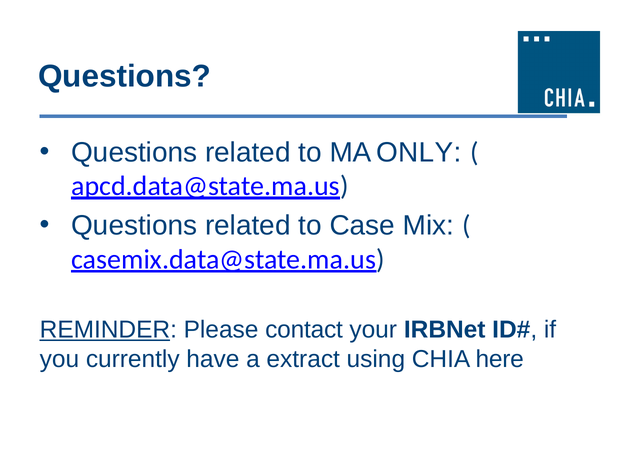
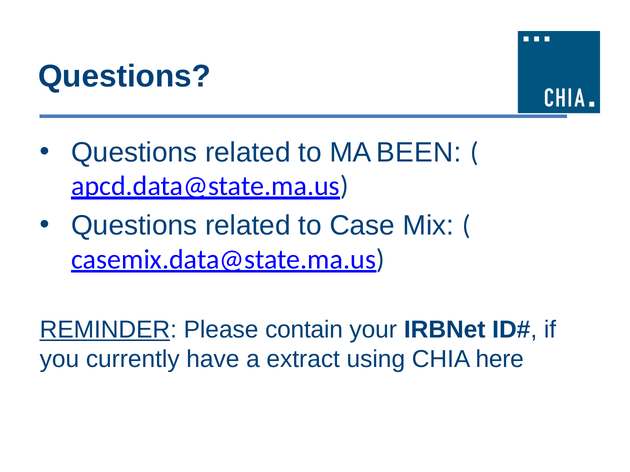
ONLY: ONLY -> BEEN
contact: contact -> contain
